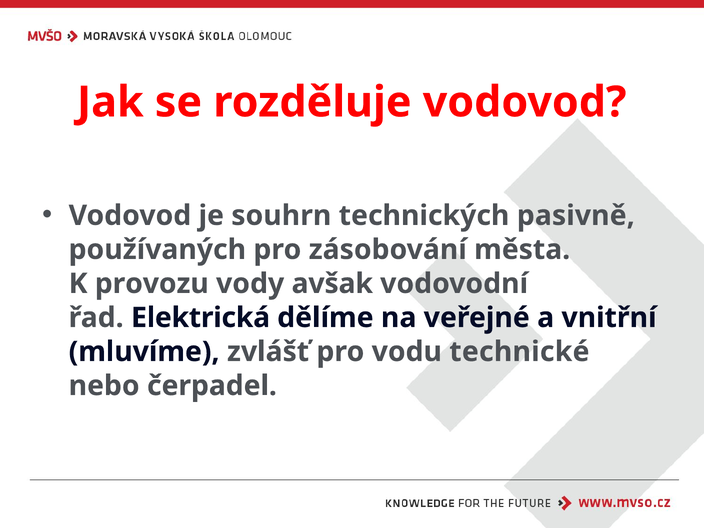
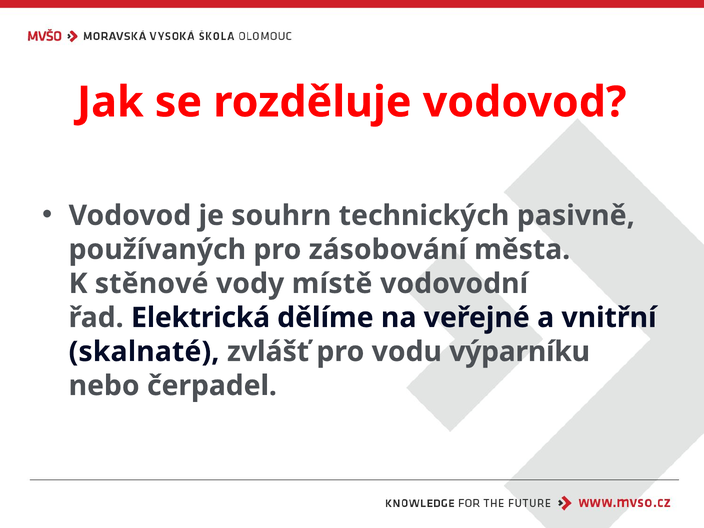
provozu: provozu -> stěnové
avšak: avšak -> místě
mluvíme: mluvíme -> skalnaté
technické: technické -> výparníku
